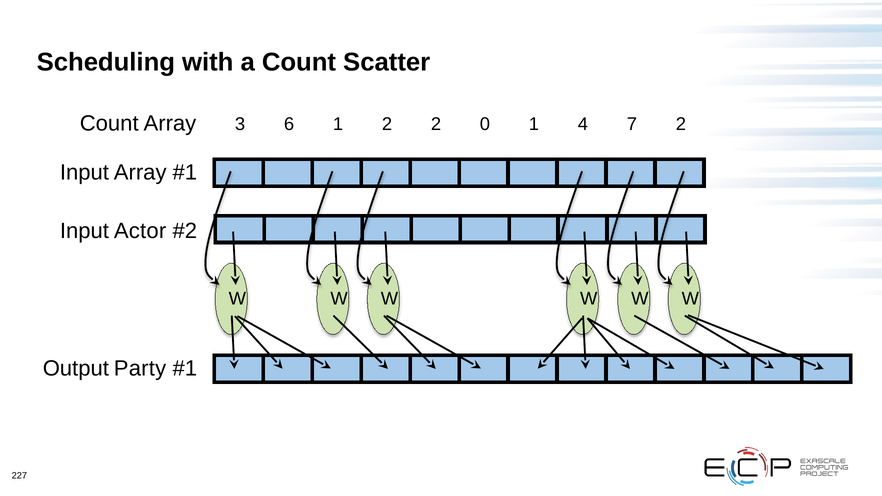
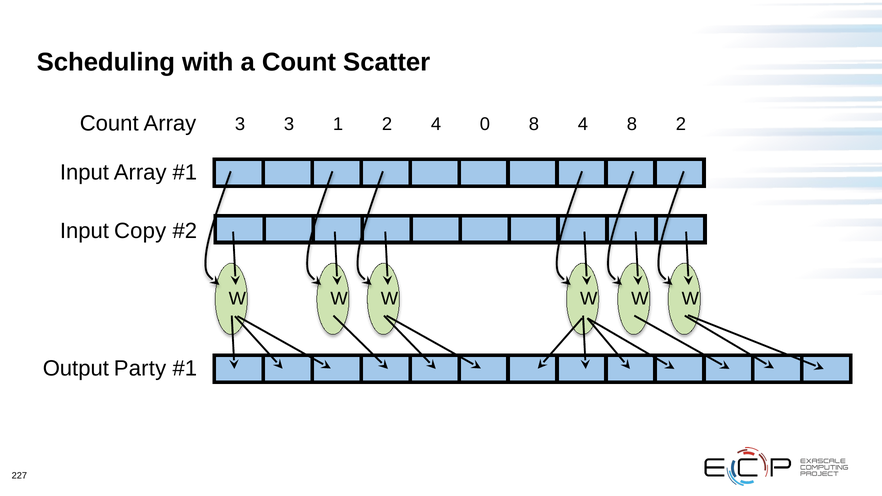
3 6: 6 -> 3
2 2: 2 -> 4
0 1: 1 -> 8
4 7: 7 -> 8
Actor: Actor -> Copy
